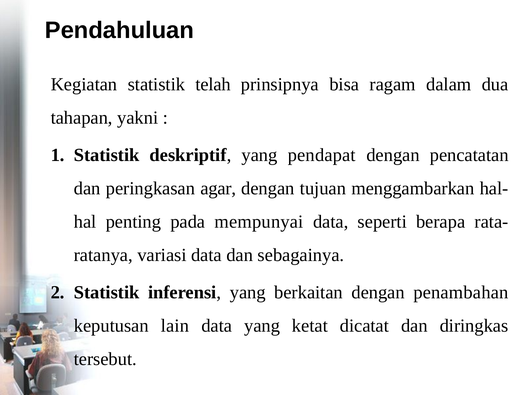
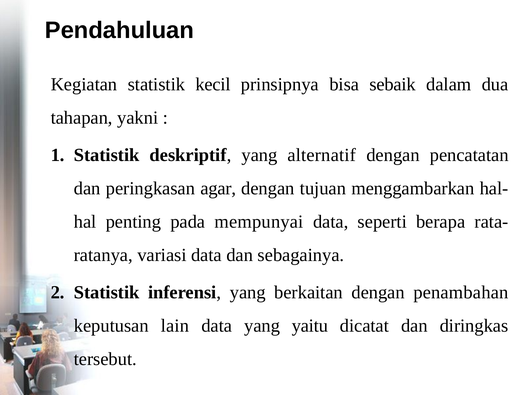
telah: telah -> kecil
ragam: ragam -> sebaik
pendapat: pendapat -> alternatif
ketat: ketat -> yaitu
